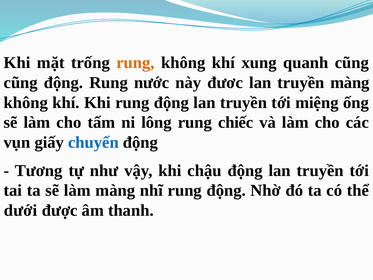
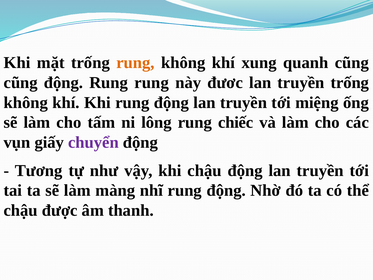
Rung nước: nước -> rung
truyền màng: màng -> trống
chuyển colour: blue -> purple
dưới at (21, 210): dưới -> chậu
